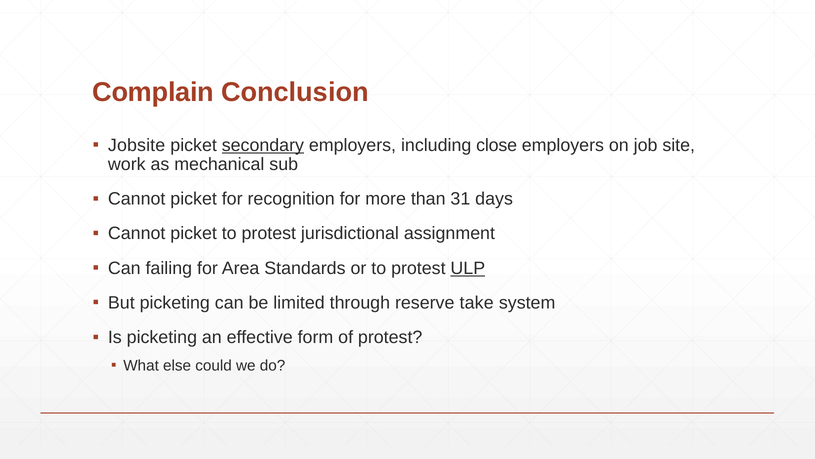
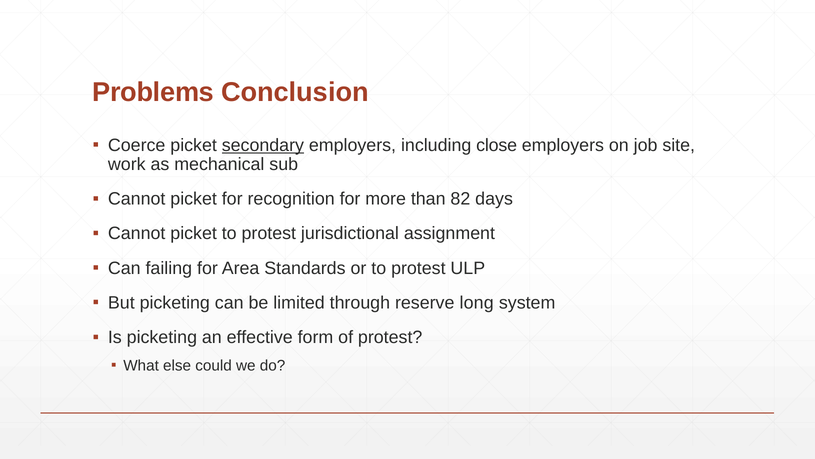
Complain: Complain -> Problems
Jobsite: Jobsite -> Coerce
31: 31 -> 82
ULP underline: present -> none
take: take -> long
